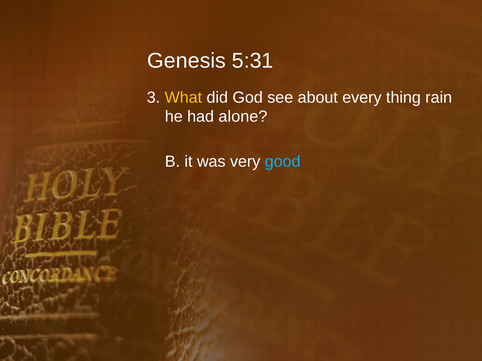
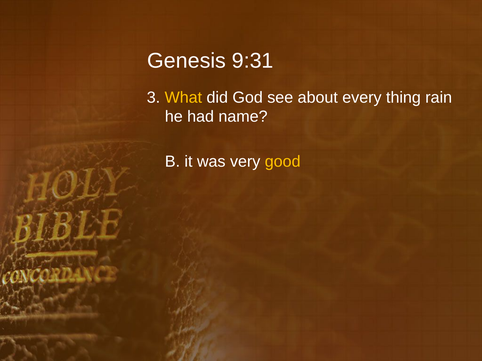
5:31: 5:31 -> 9:31
alone: alone -> name
good colour: light blue -> yellow
